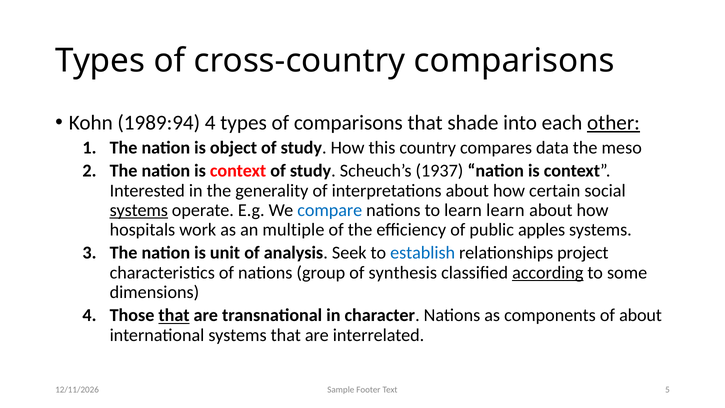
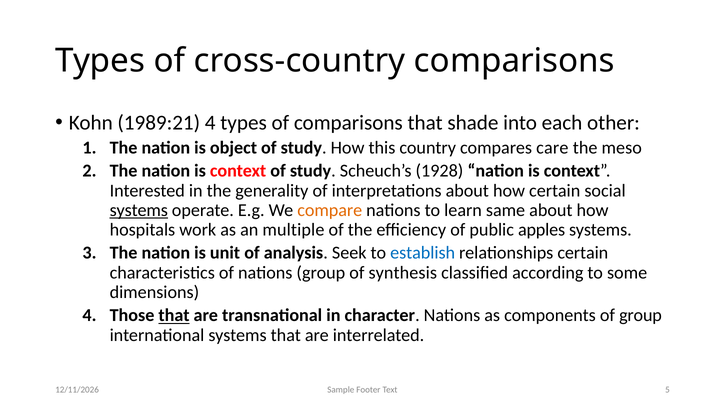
1989:94: 1989:94 -> 1989:21
other underline: present -> none
data: data -> care
1937: 1937 -> 1928
compare colour: blue -> orange
learn learn: learn -> same
relationships project: project -> certain
according underline: present -> none
of about: about -> group
